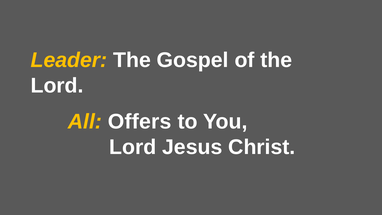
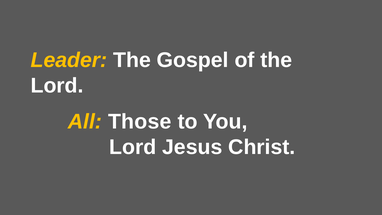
Offers: Offers -> Those
